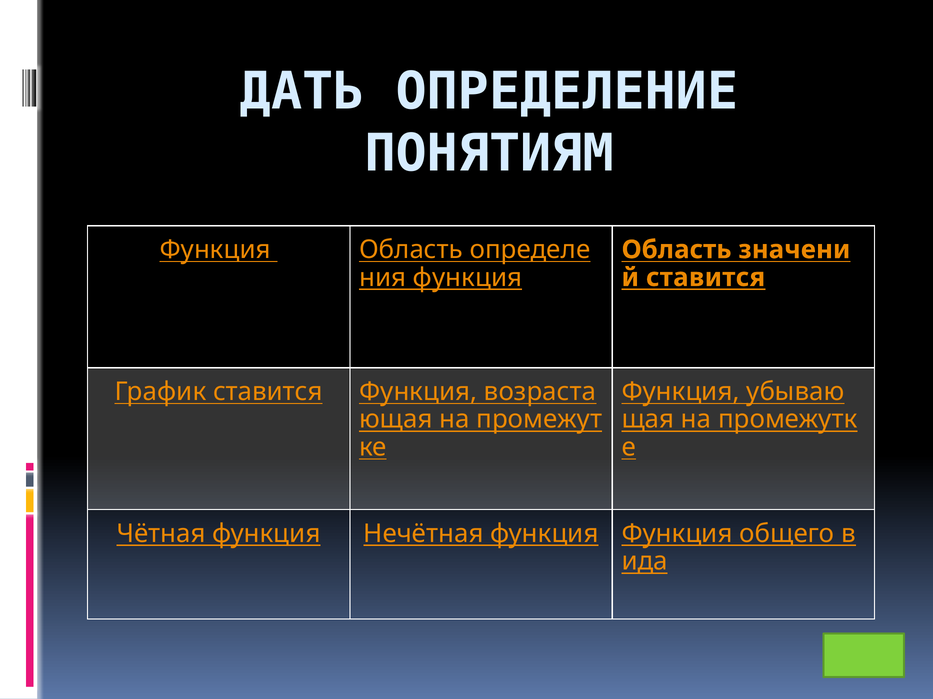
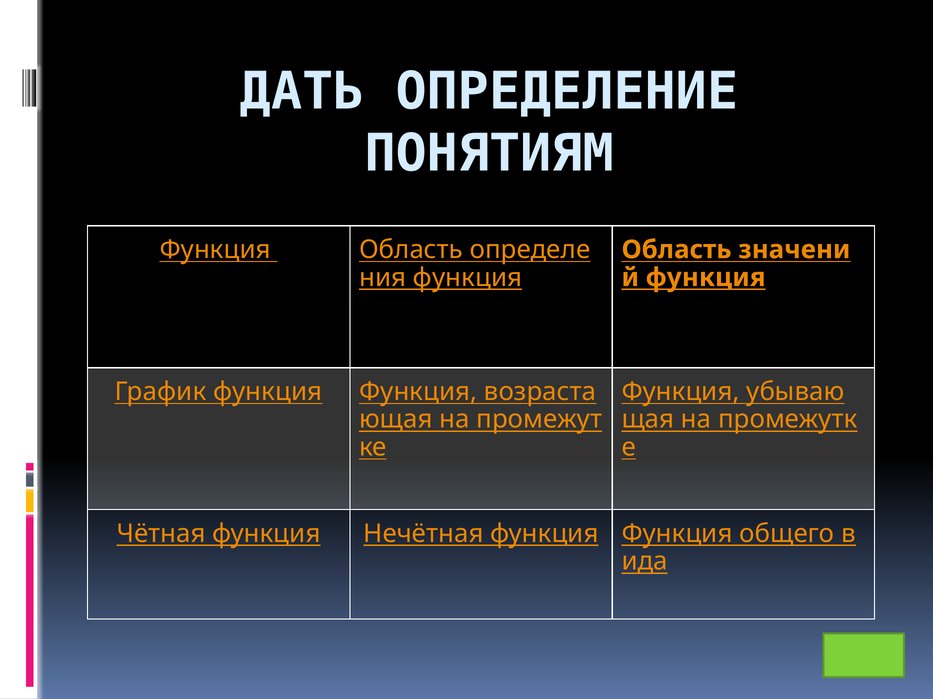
ставится at (706, 278): ставится -> функция
График ставится: ставится -> функция
